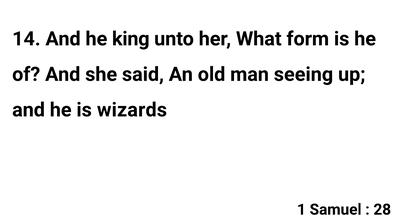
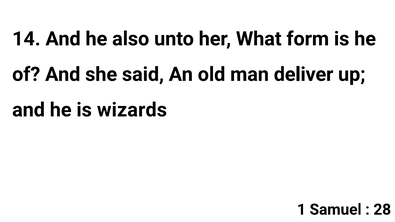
king: king -> also
seeing: seeing -> deliver
